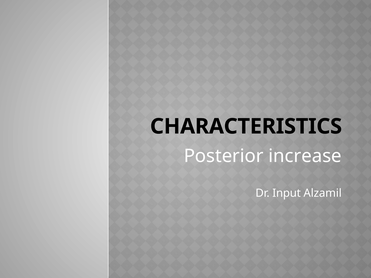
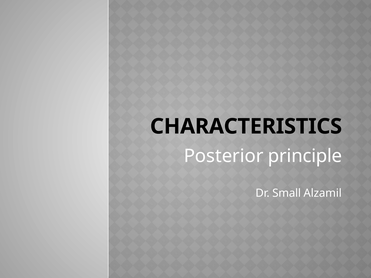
increase: increase -> principle
Input: Input -> Small
